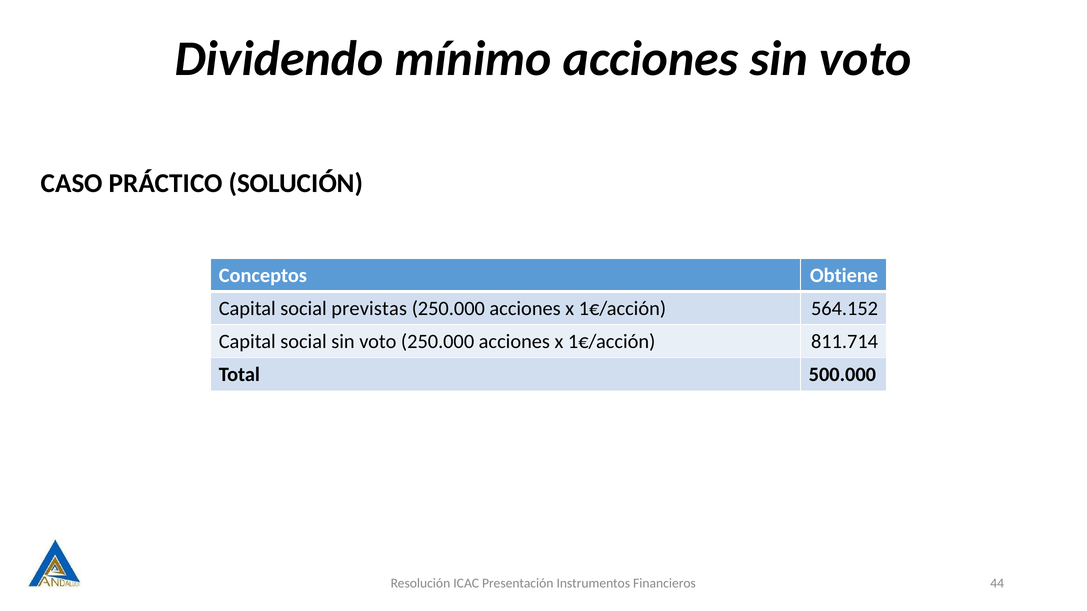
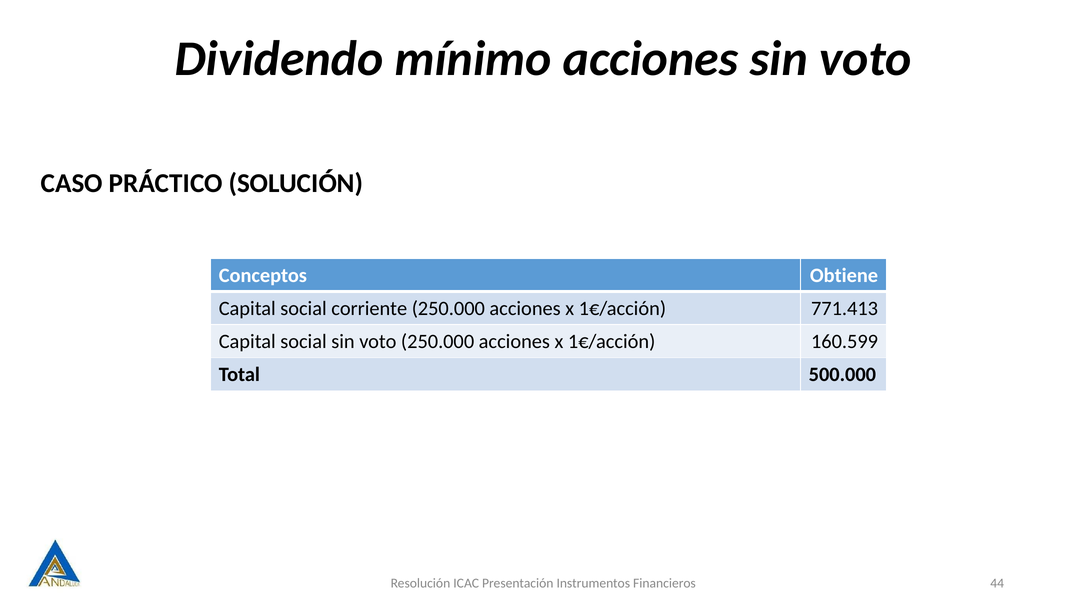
previstas: previstas -> corriente
564.152: 564.152 -> 771.413
811.714: 811.714 -> 160.599
